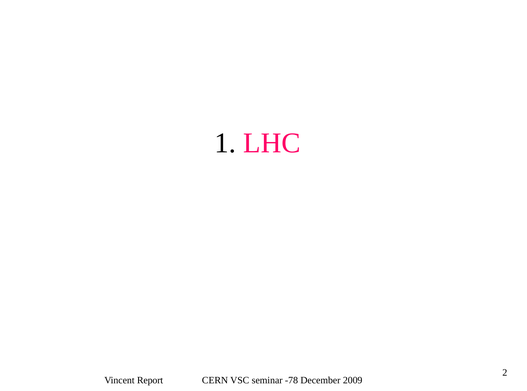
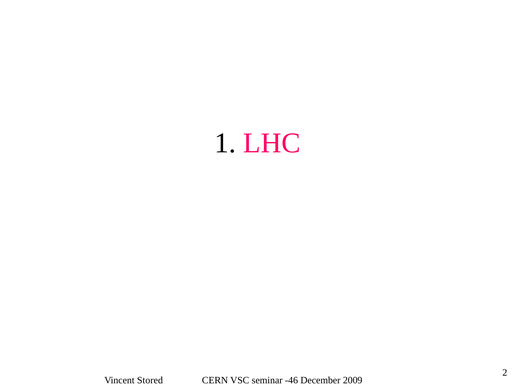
Report: Report -> Stored
-78: -78 -> -46
